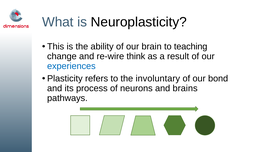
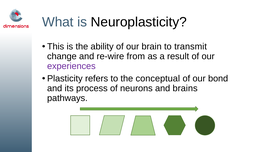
teaching: teaching -> transmit
think: think -> from
experiences colour: blue -> purple
involuntary: involuntary -> conceptual
